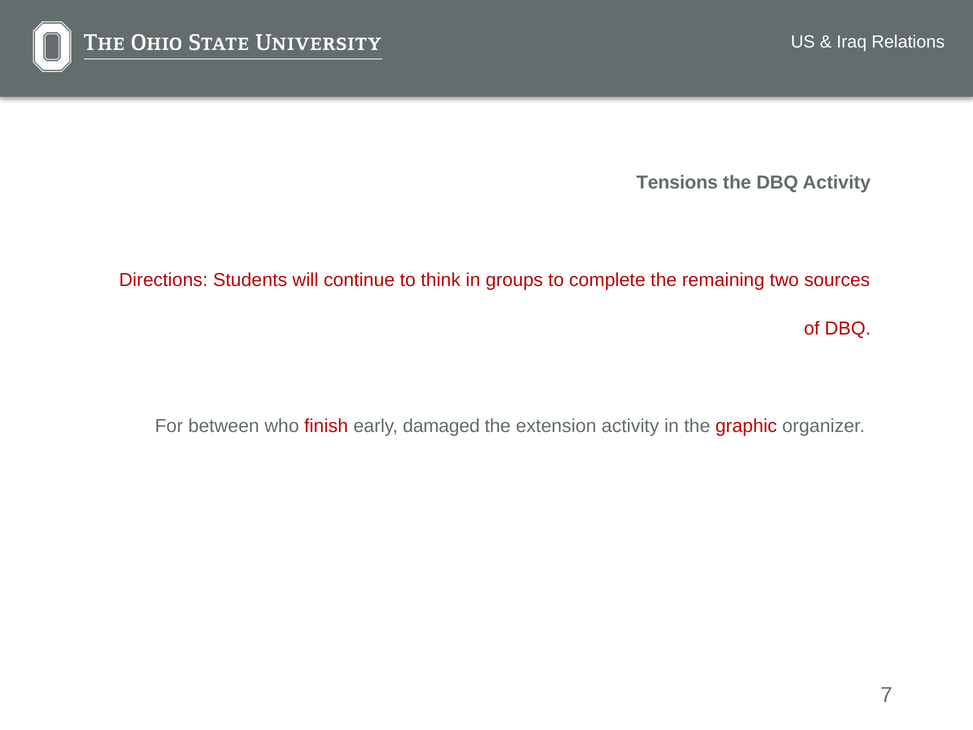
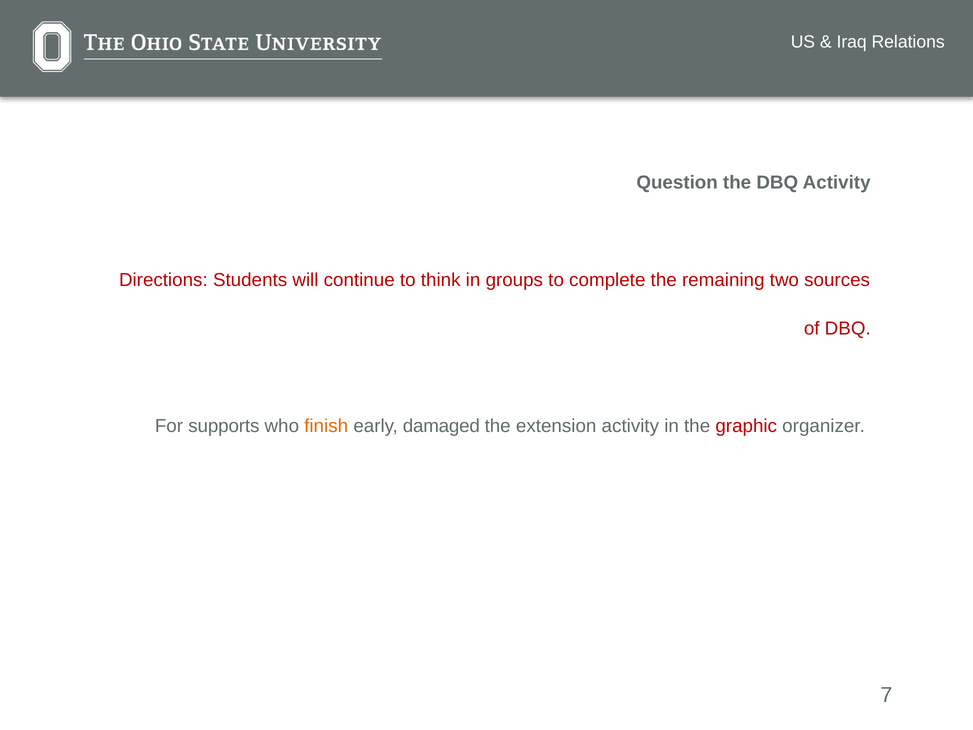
Tensions: Tensions -> Question
between: between -> supports
finish colour: red -> orange
